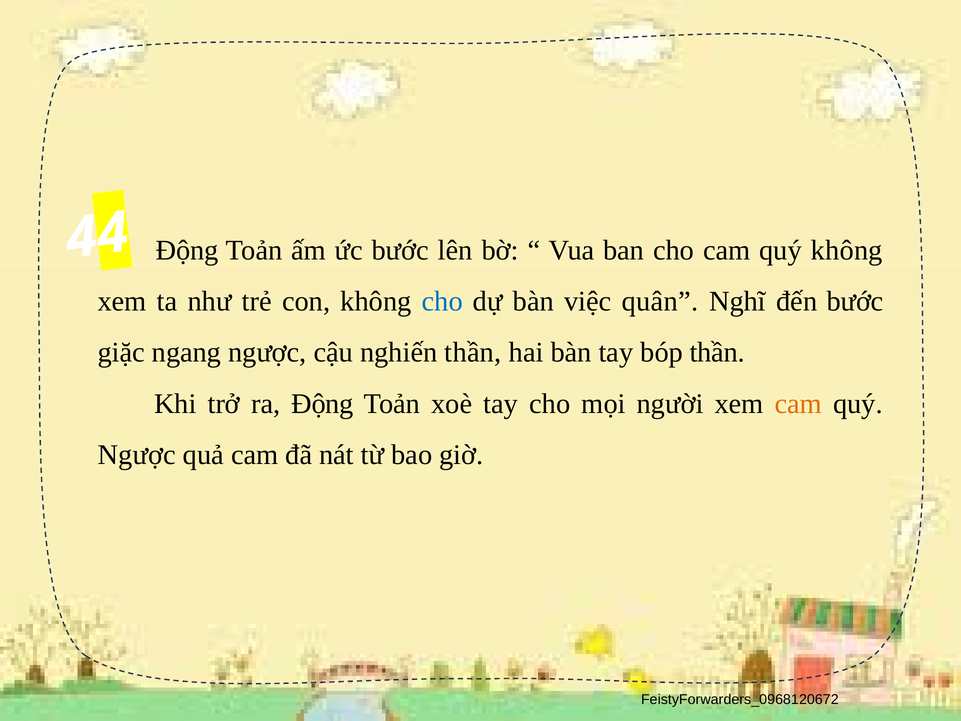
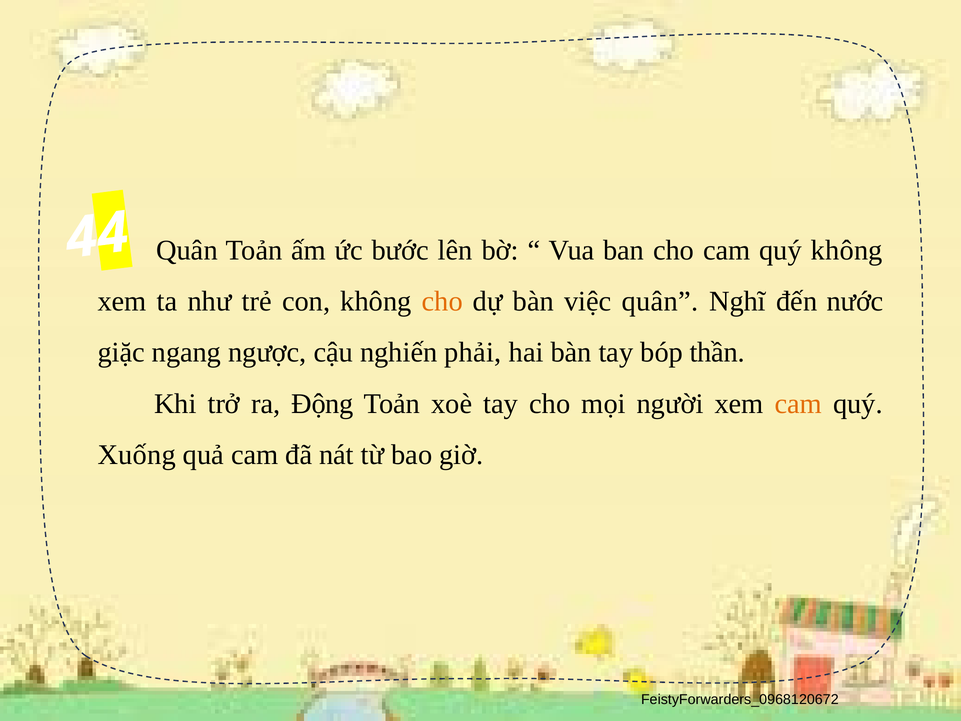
Động at (187, 250): Động -> Quân
cho at (442, 301) colour: blue -> orange
đến bước: bước -> nước
nghiến thần: thần -> phải
Ngược at (137, 455): Ngược -> Xuống
